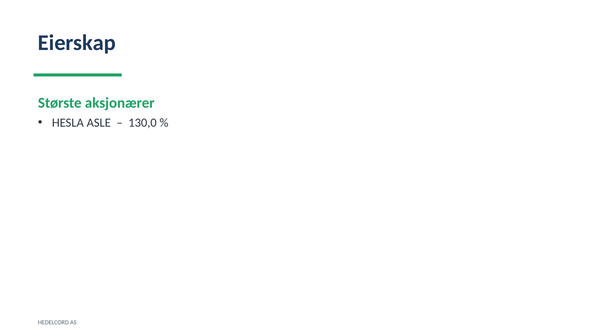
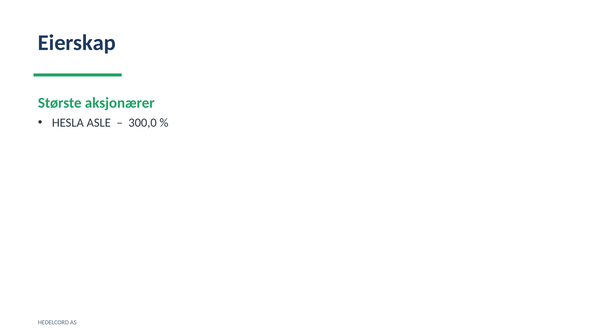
130,0: 130,0 -> 300,0
